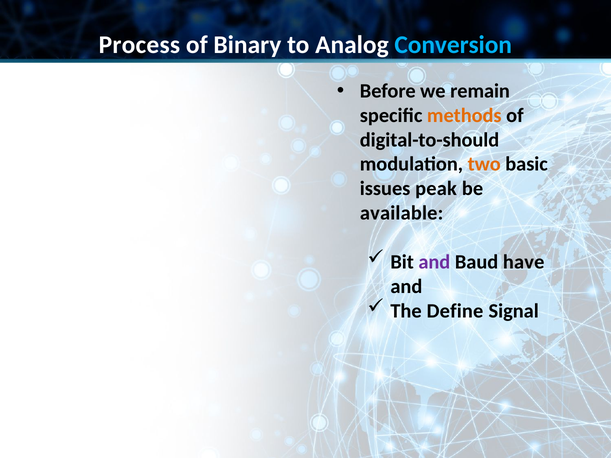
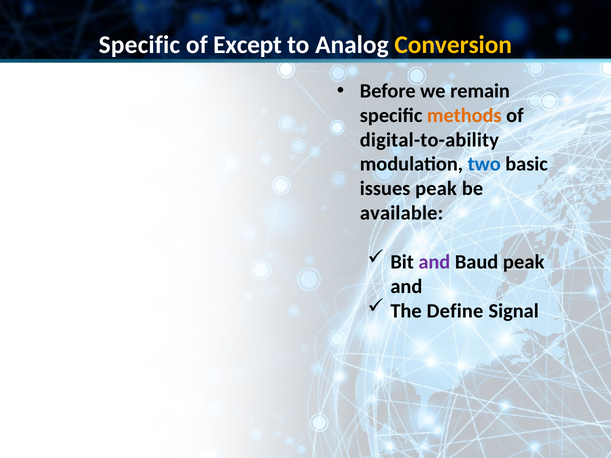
Process at (139, 45): Process -> Specific
Binary: Binary -> Except
Conversion colour: light blue -> yellow
digital-to-should: digital-to-should -> digital-to-ability
two colour: orange -> blue
Baud have: have -> peak
